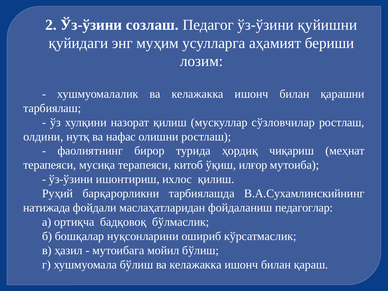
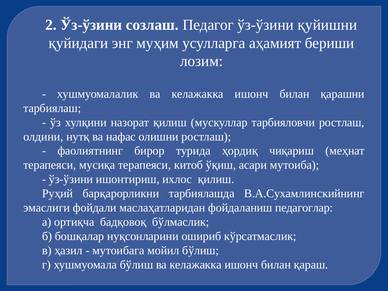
сўзловчилар: сўзловчилар -> тарбияловчи
илғор: илғор -> асари
натижада: натижада -> эмаслиги
